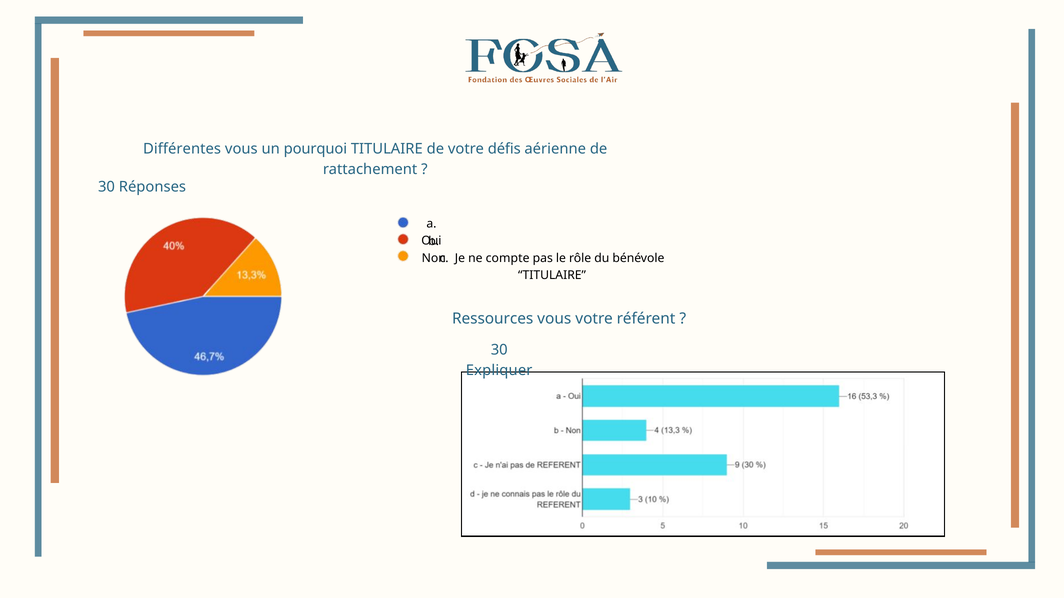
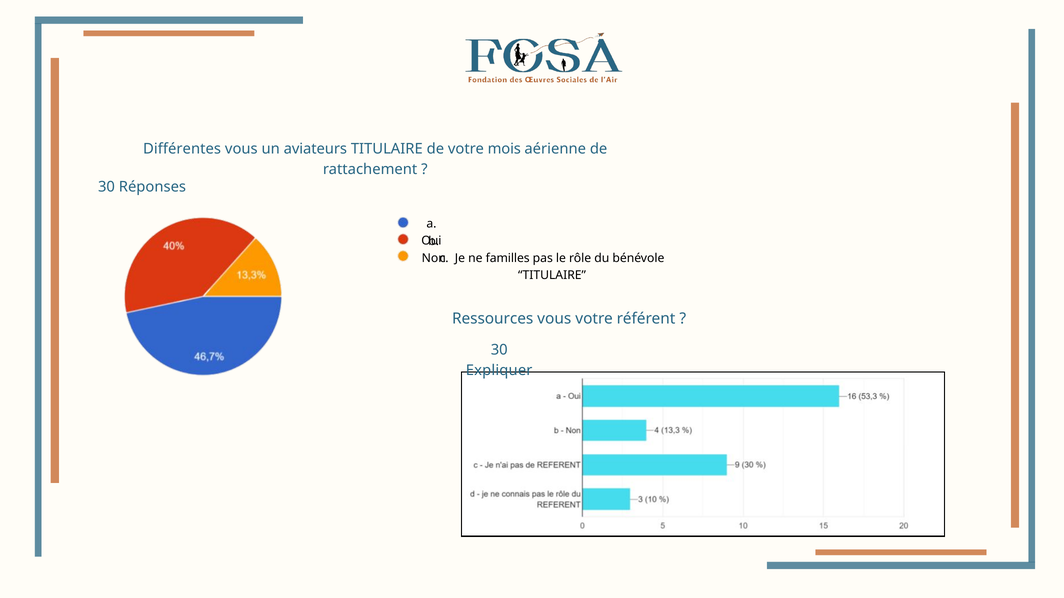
pourquoi: pourquoi -> aviateurs
défis: défis -> mois
compte: compte -> familles
